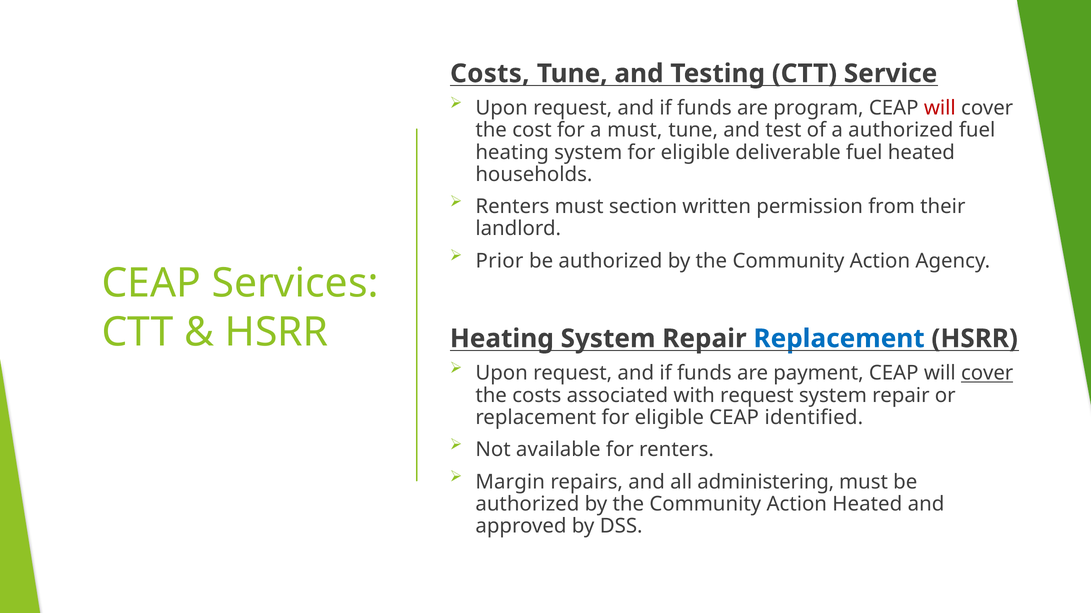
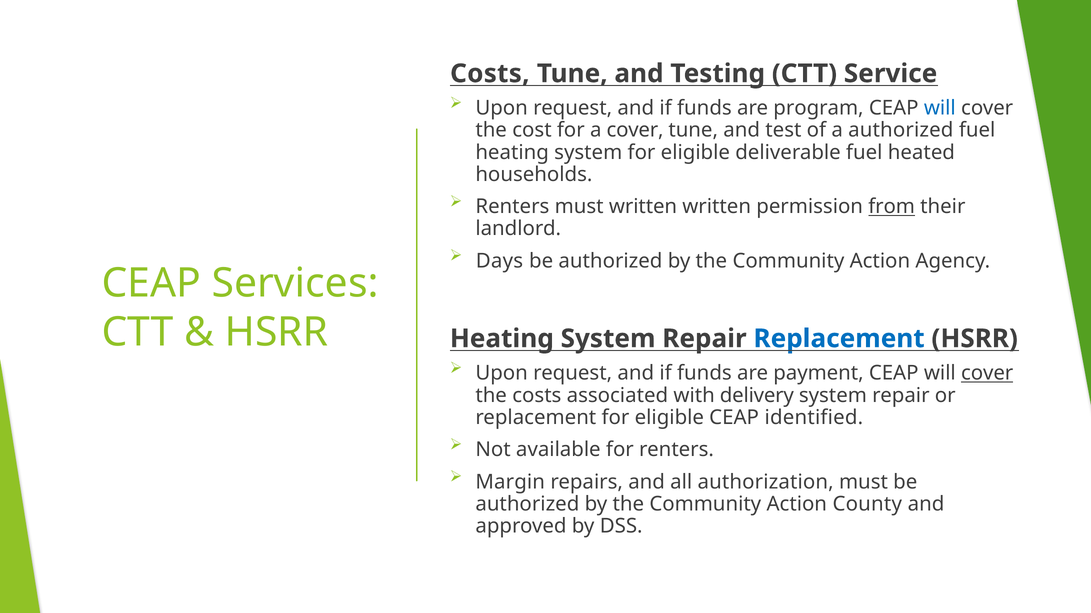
will at (940, 108) colour: red -> blue
a must: must -> cover
must section: section -> written
from underline: none -> present
Prior: Prior -> Days
with request: request -> delivery
administering: administering -> authorization
Action Heated: Heated -> County
